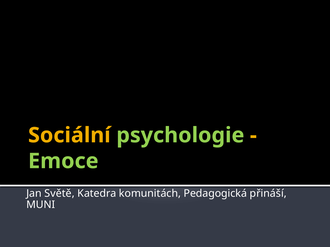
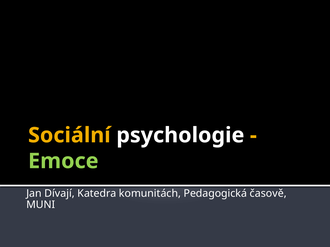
psychologie colour: light green -> white
Světě: Světě -> Dívají
přináší: přináší -> časově
